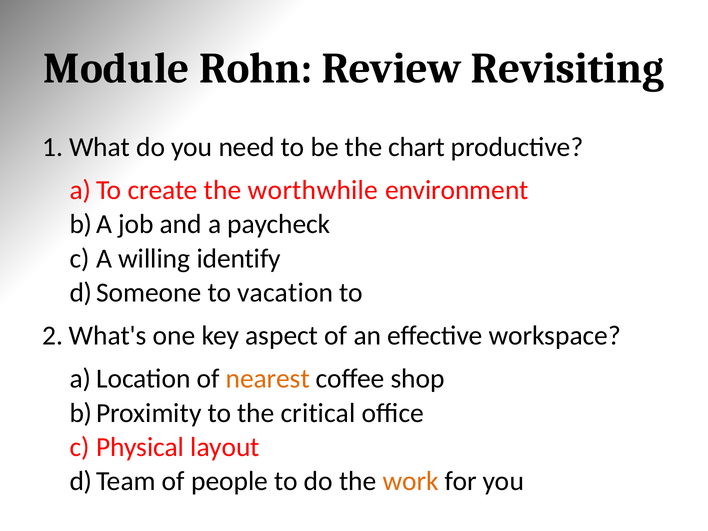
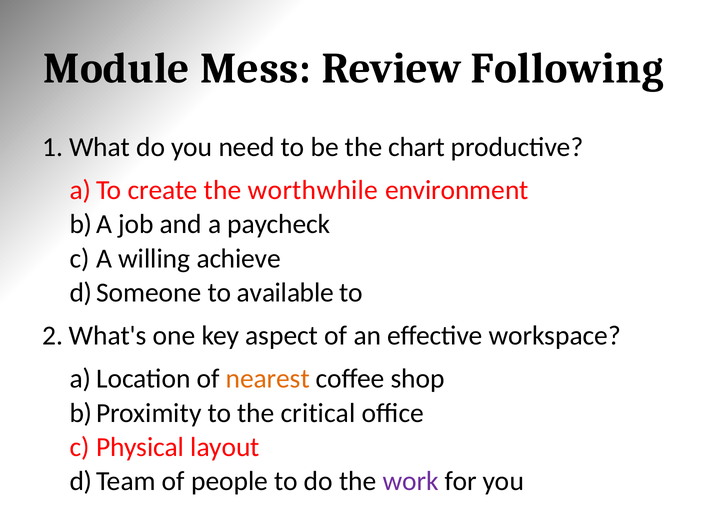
Rohn: Rohn -> Mess
Revisiting: Revisiting -> Following
identify: identify -> achieve
vacation: vacation -> available
work colour: orange -> purple
